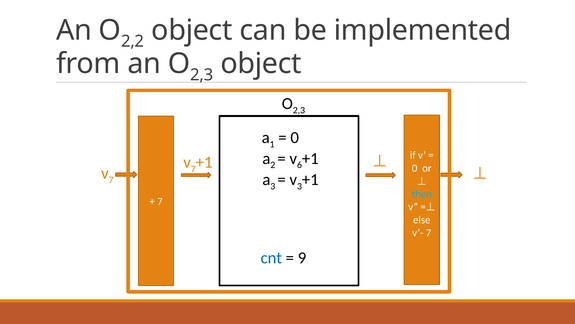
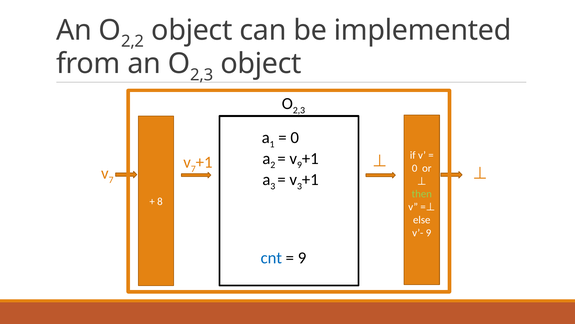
v 6: 6 -> 9
then colour: light blue -> light green
7 at (160, 201): 7 -> 8
v’- 7: 7 -> 9
